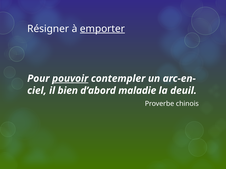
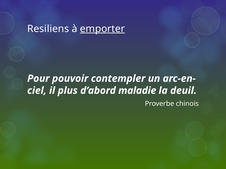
Résigner: Résigner -> Resiliens
pouvoir underline: present -> none
bien: bien -> plus
